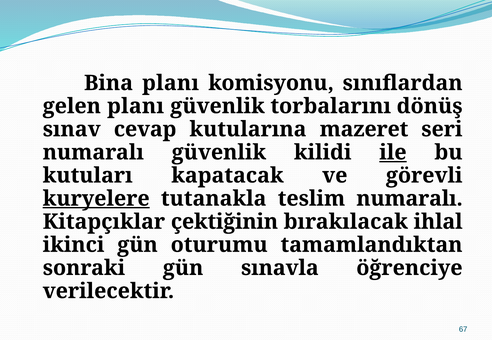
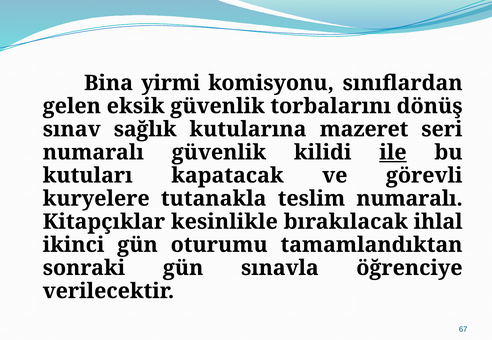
Bina planı: planı -> yirmi
gelen planı: planı -> eksik
cevap: cevap -> sağlık
kuryelere underline: present -> none
çektiğinin: çektiğinin -> kesinlikle
